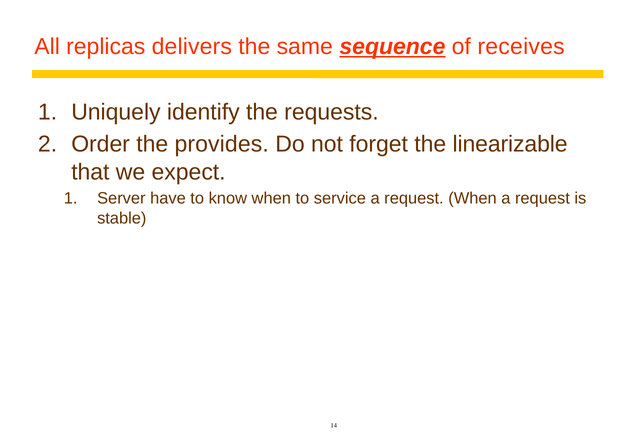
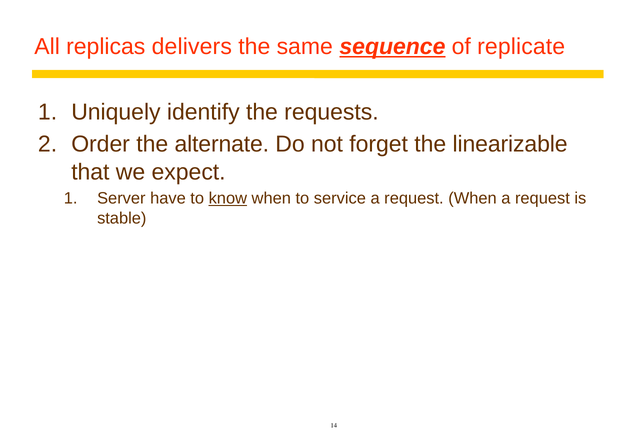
receives: receives -> replicate
provides: provides -> alternate
know underline: none -> present
